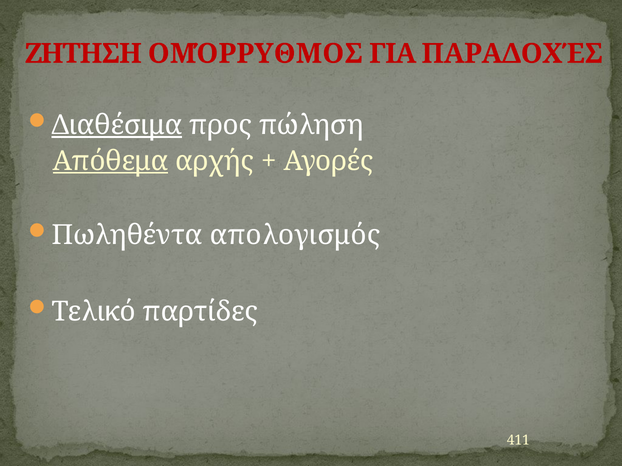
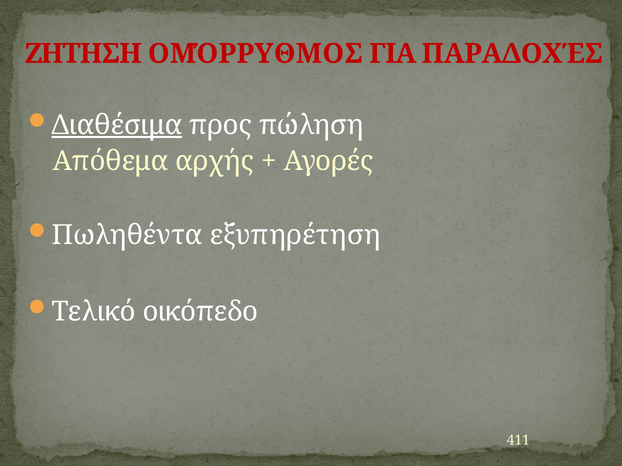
Απόθεμα underline: present -> none
απολογισμός: απολογισμός -> εξυπηρέτηση
παρτίδες: παρτίδες -> οικόπεδο
